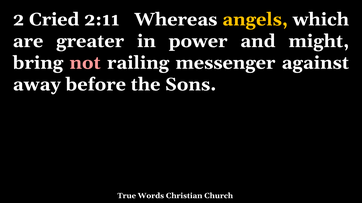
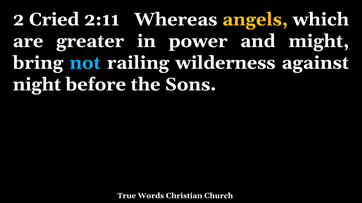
not colour: pink -> light blue
messenger: messenger -> wilderness
away: away -> night
